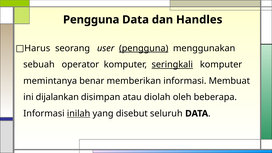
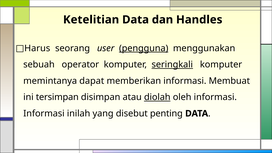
Pengguna at (91, 20): Pengguna -> Ketelitian
benar: benar -> dapat
dijalankan: dijalankan -> tersimpan
diolah underline: none -> present
oleh beberapa: beberapa -> informasi
inilah underline: present -> none
seluruh: seluruh -> penting
